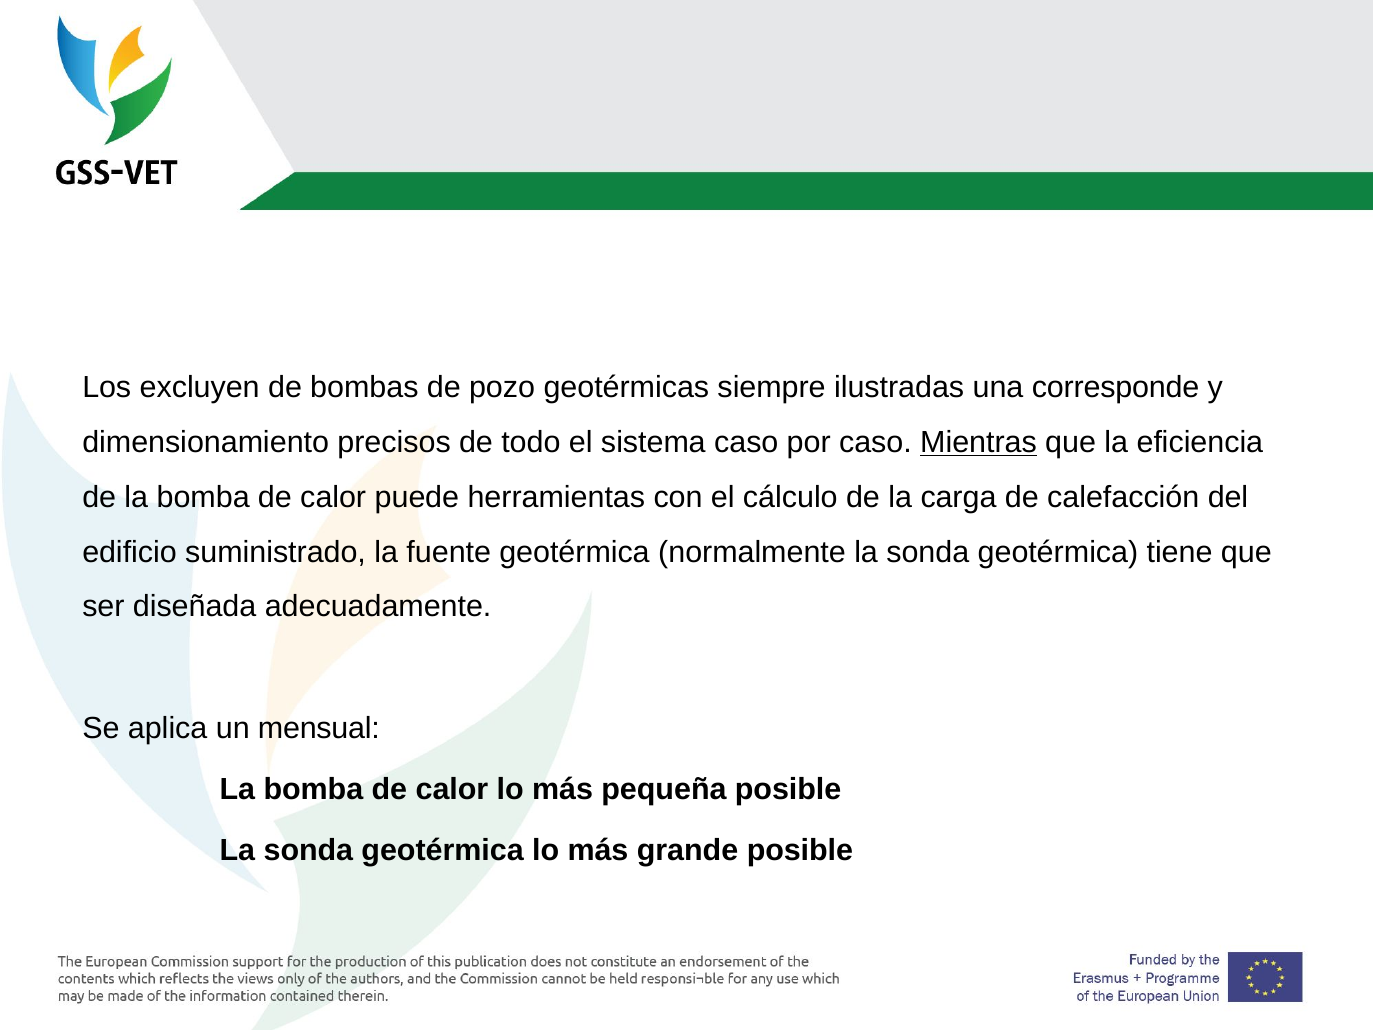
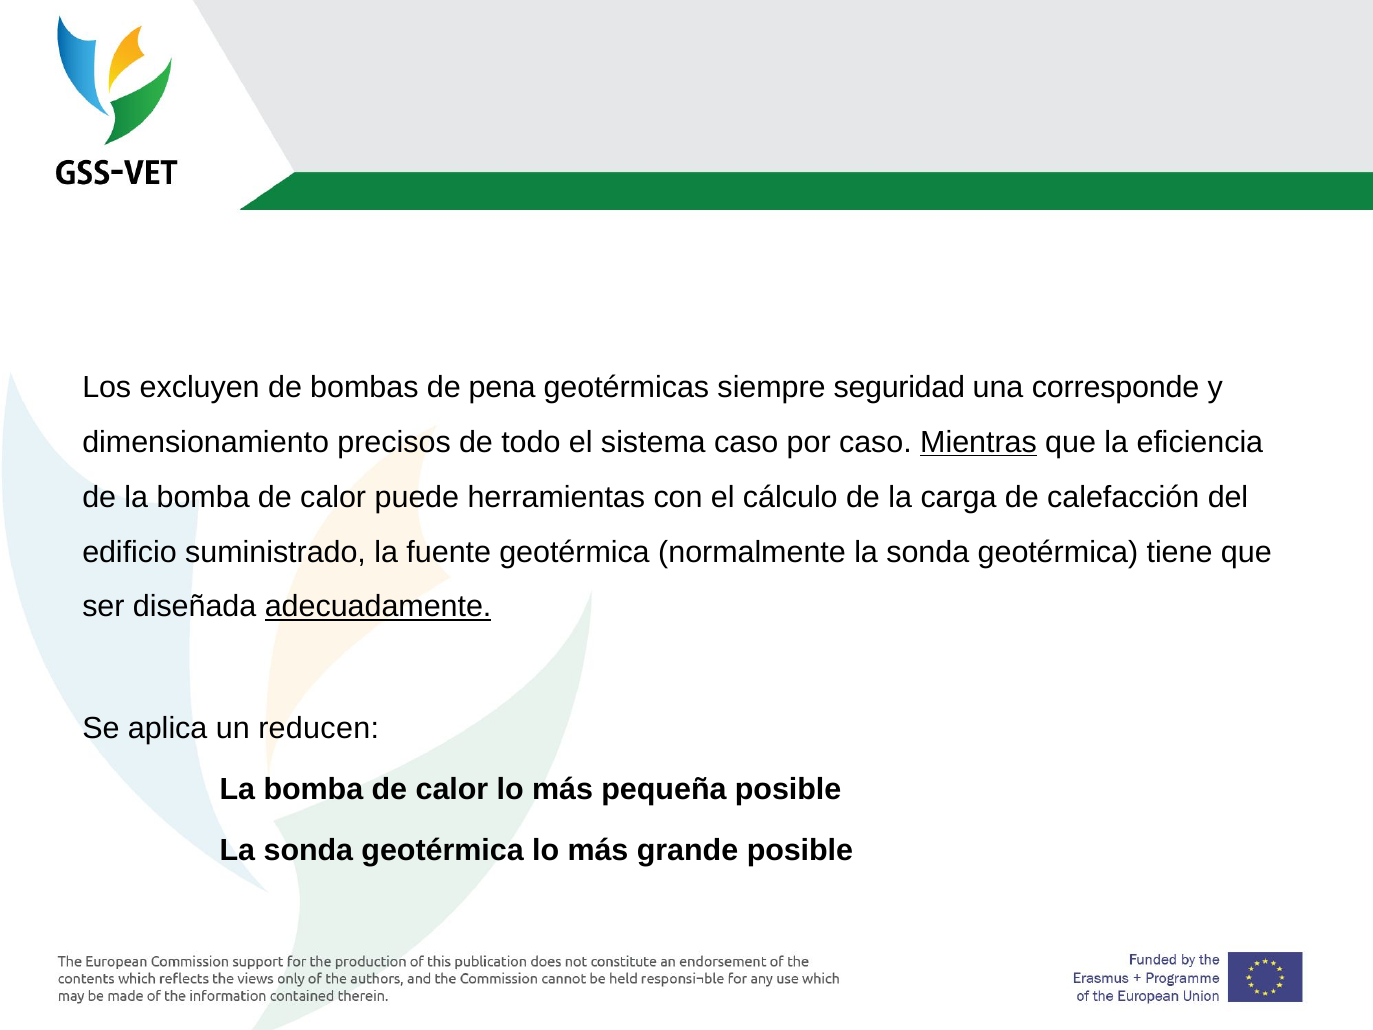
pozo: pozo -> pena
ilustradas: ilustradas -> seguridad
adecuadamente underline: none -> present
mensual: mensual -> reducen
